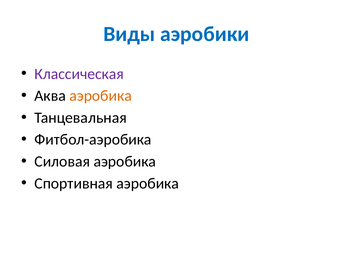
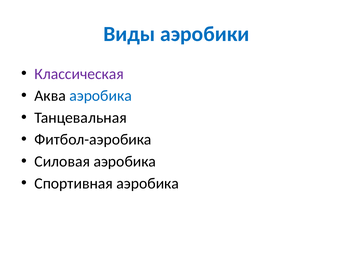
аэробика at (101, 96) colour: orange -> blue
